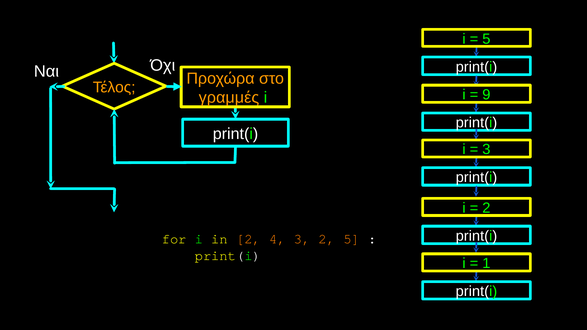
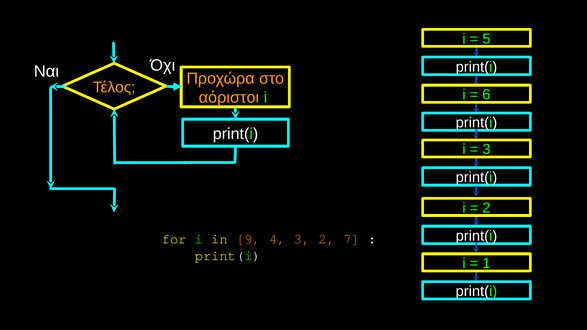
9: 9 -> 6
γραμμές: γραμμές -> αόριστοι
in 2: 2 -> 9
2 5: 5 -> 7
